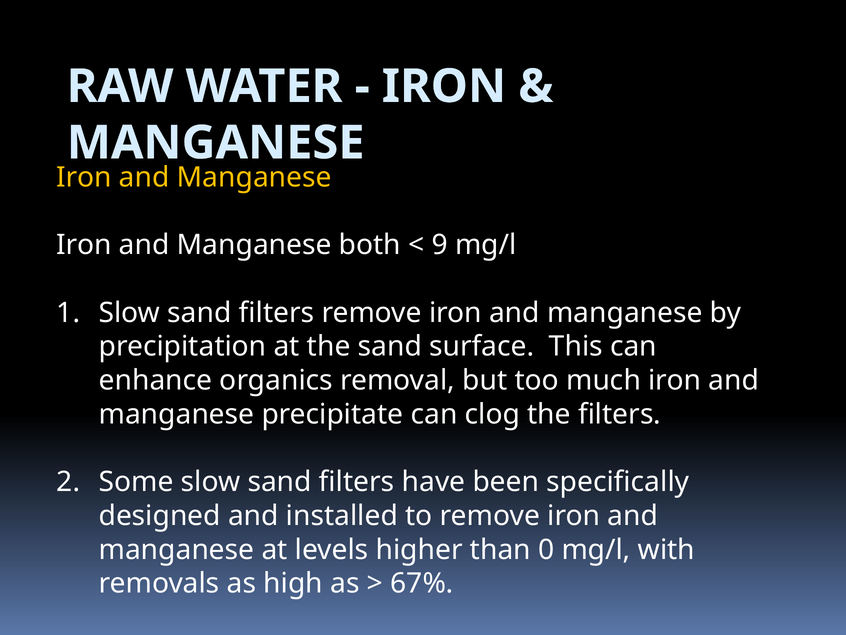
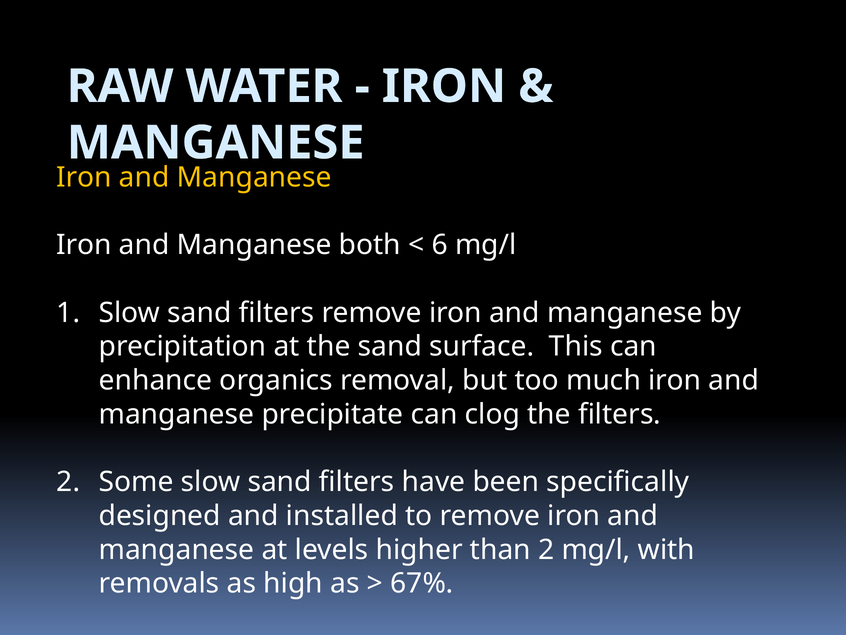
9: 9 -> 6
than 0: 0 -> 2
